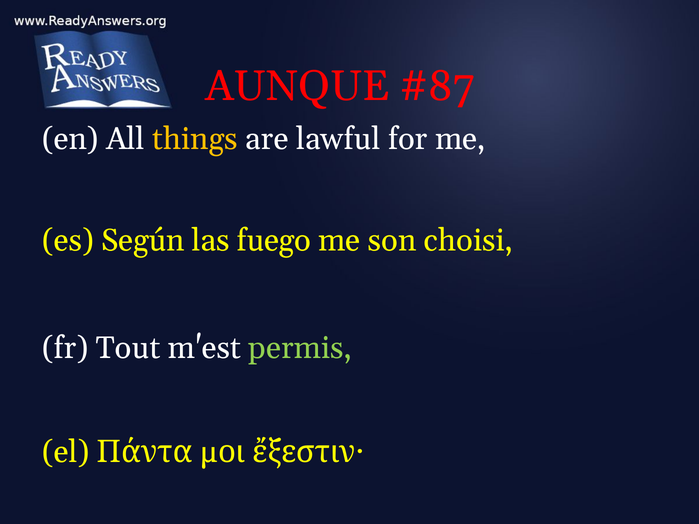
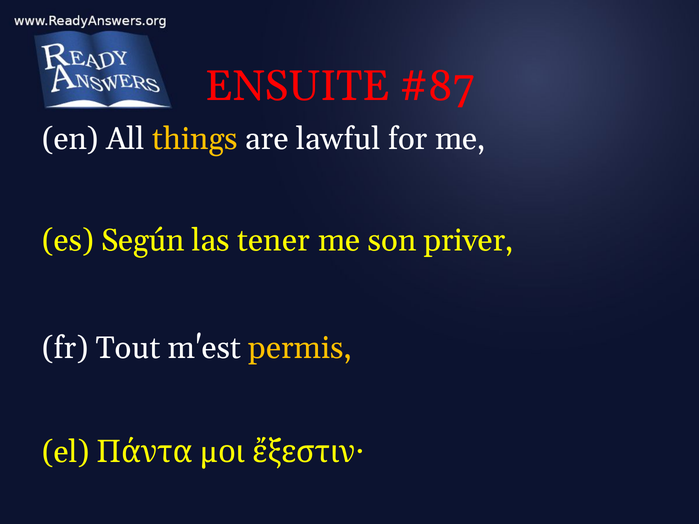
AUNQUE: AUNQUE -> ENSUITE
fuego: fuego -> tener
choisi: choisi -> priver
permis colour: light green -> yellow
